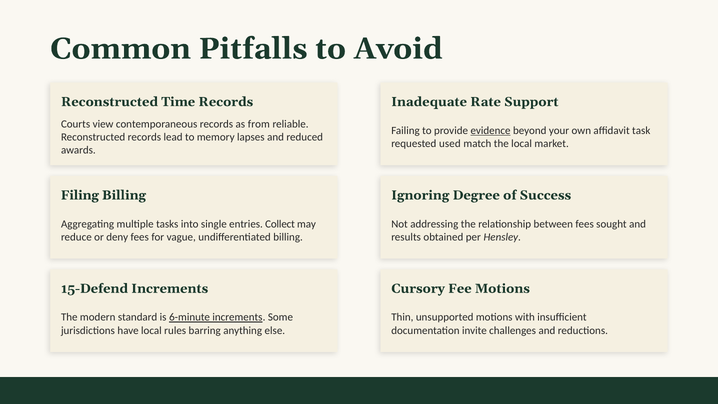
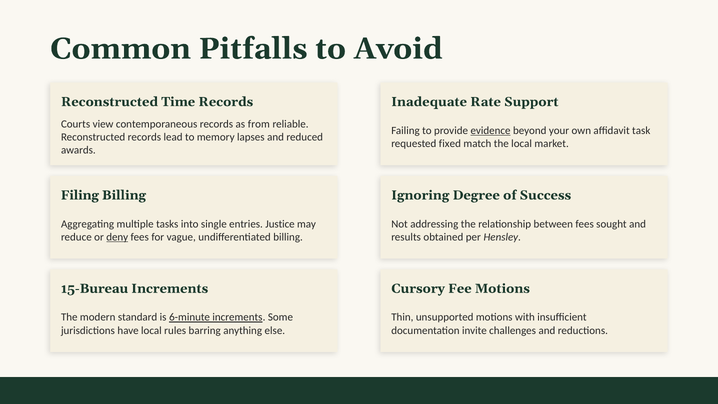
used: used -> fixed
Collect: Collect -> Justice
deny underline: none -> present
15-Defend: 15-Defend -> 15-Bureau
